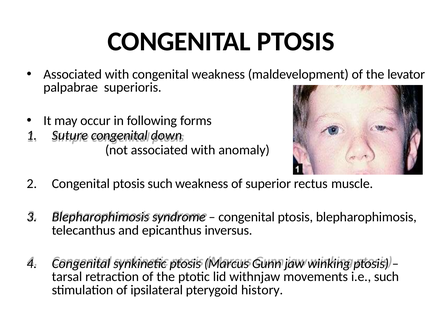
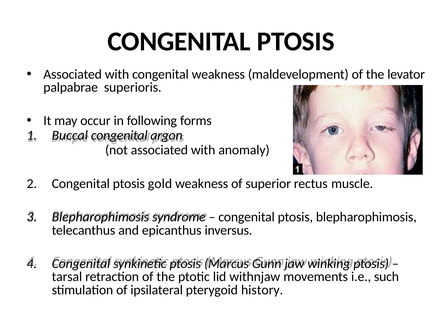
Suture: Suture -> Buccal
down: down -> argon
ptosis such: such -> gold
